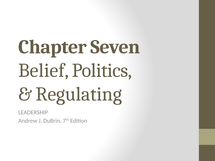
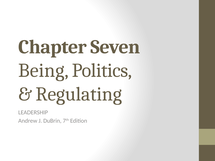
Belief: Belief -> Being
